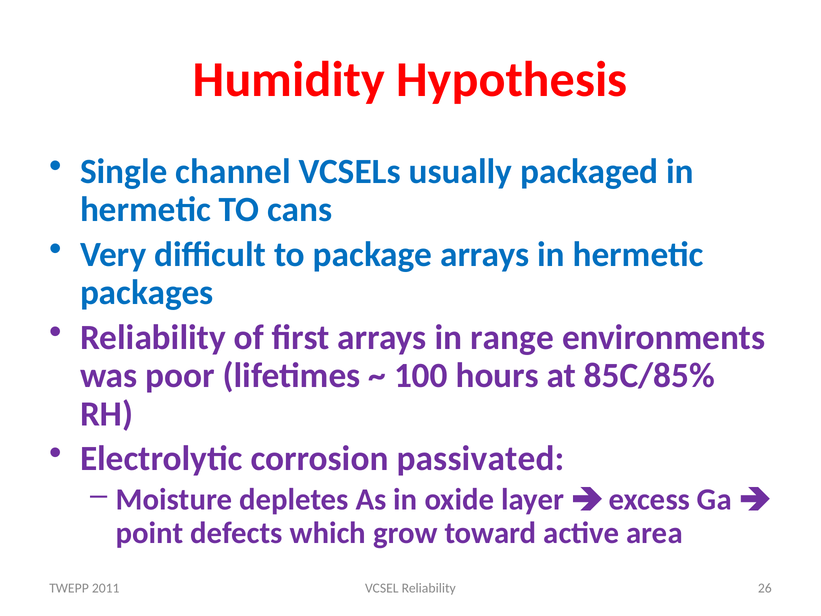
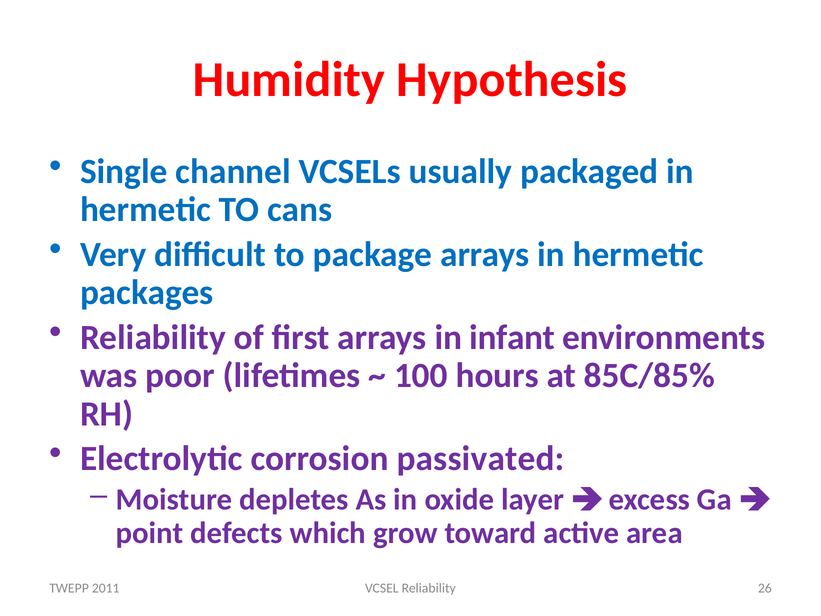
range: range -> infant
